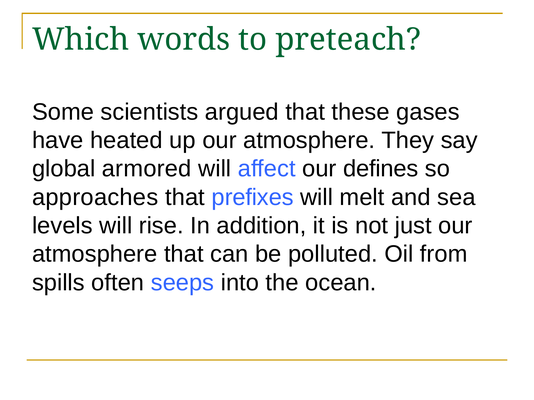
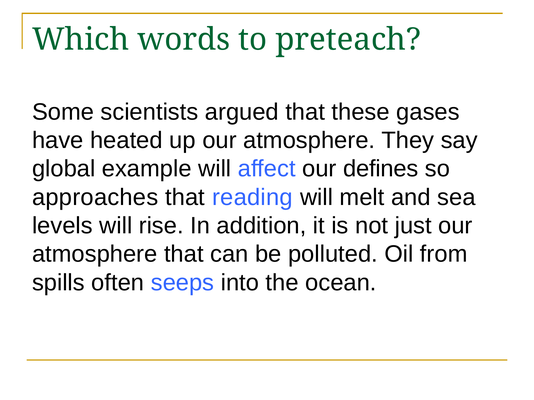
armored: armored -> example
prefixes: prefixes -> reading
